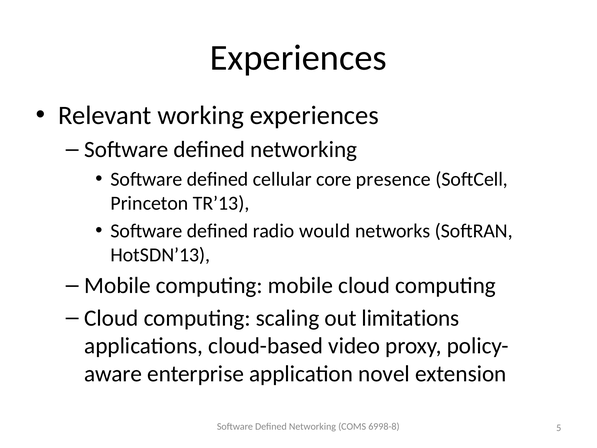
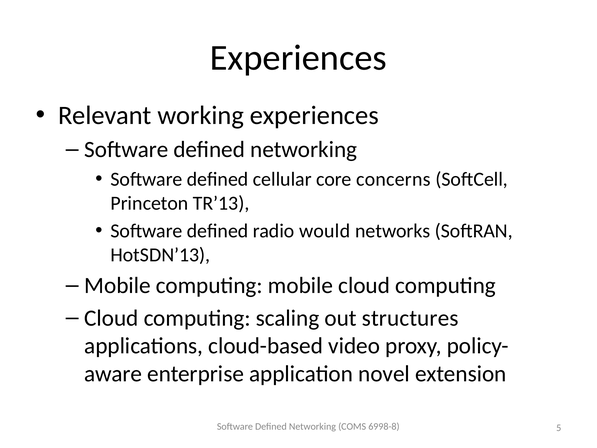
presence: presence -> concerns
limitations: limitations -> structures
